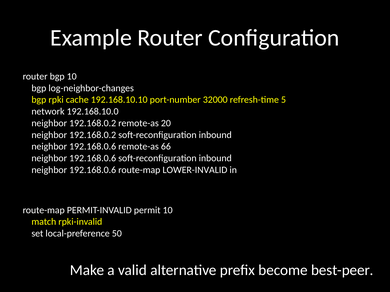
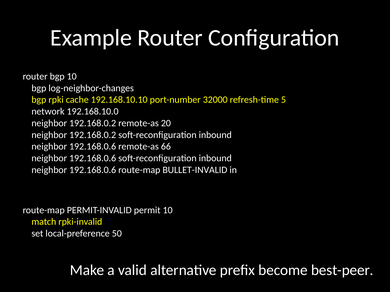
LOWER-INVALID: LOWER-INVALID -> BULLET-INVALID
